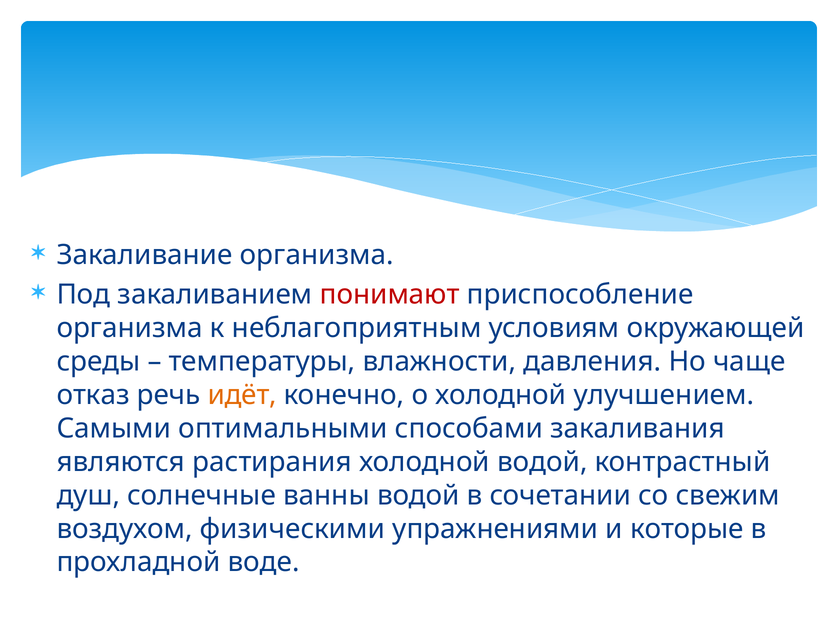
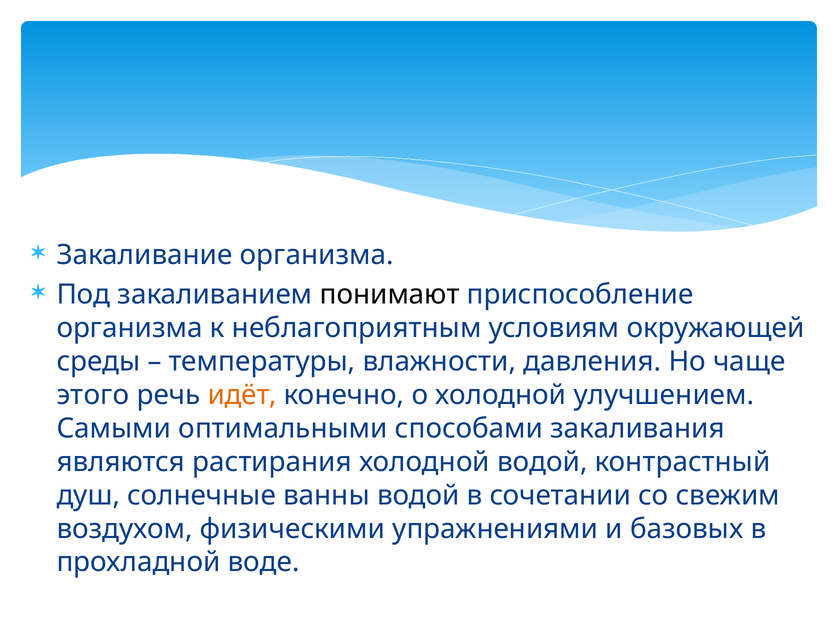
понимают colour: red -> black
отказ: отказ -> этого
которые: которые -> базовых
